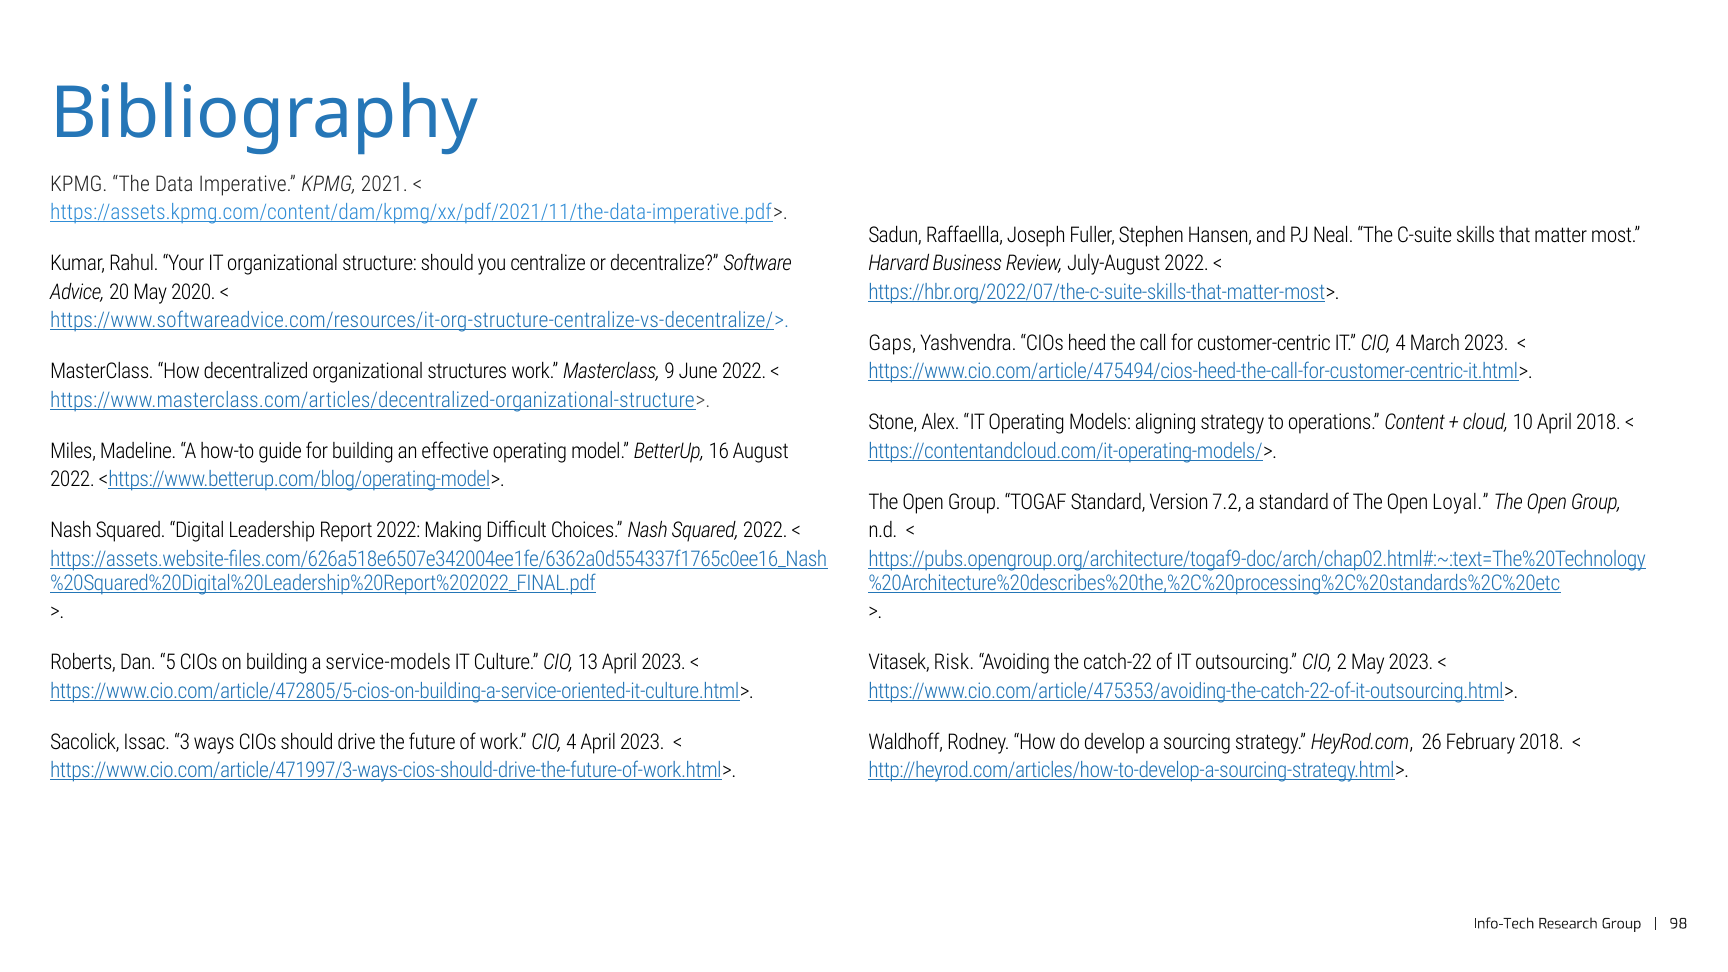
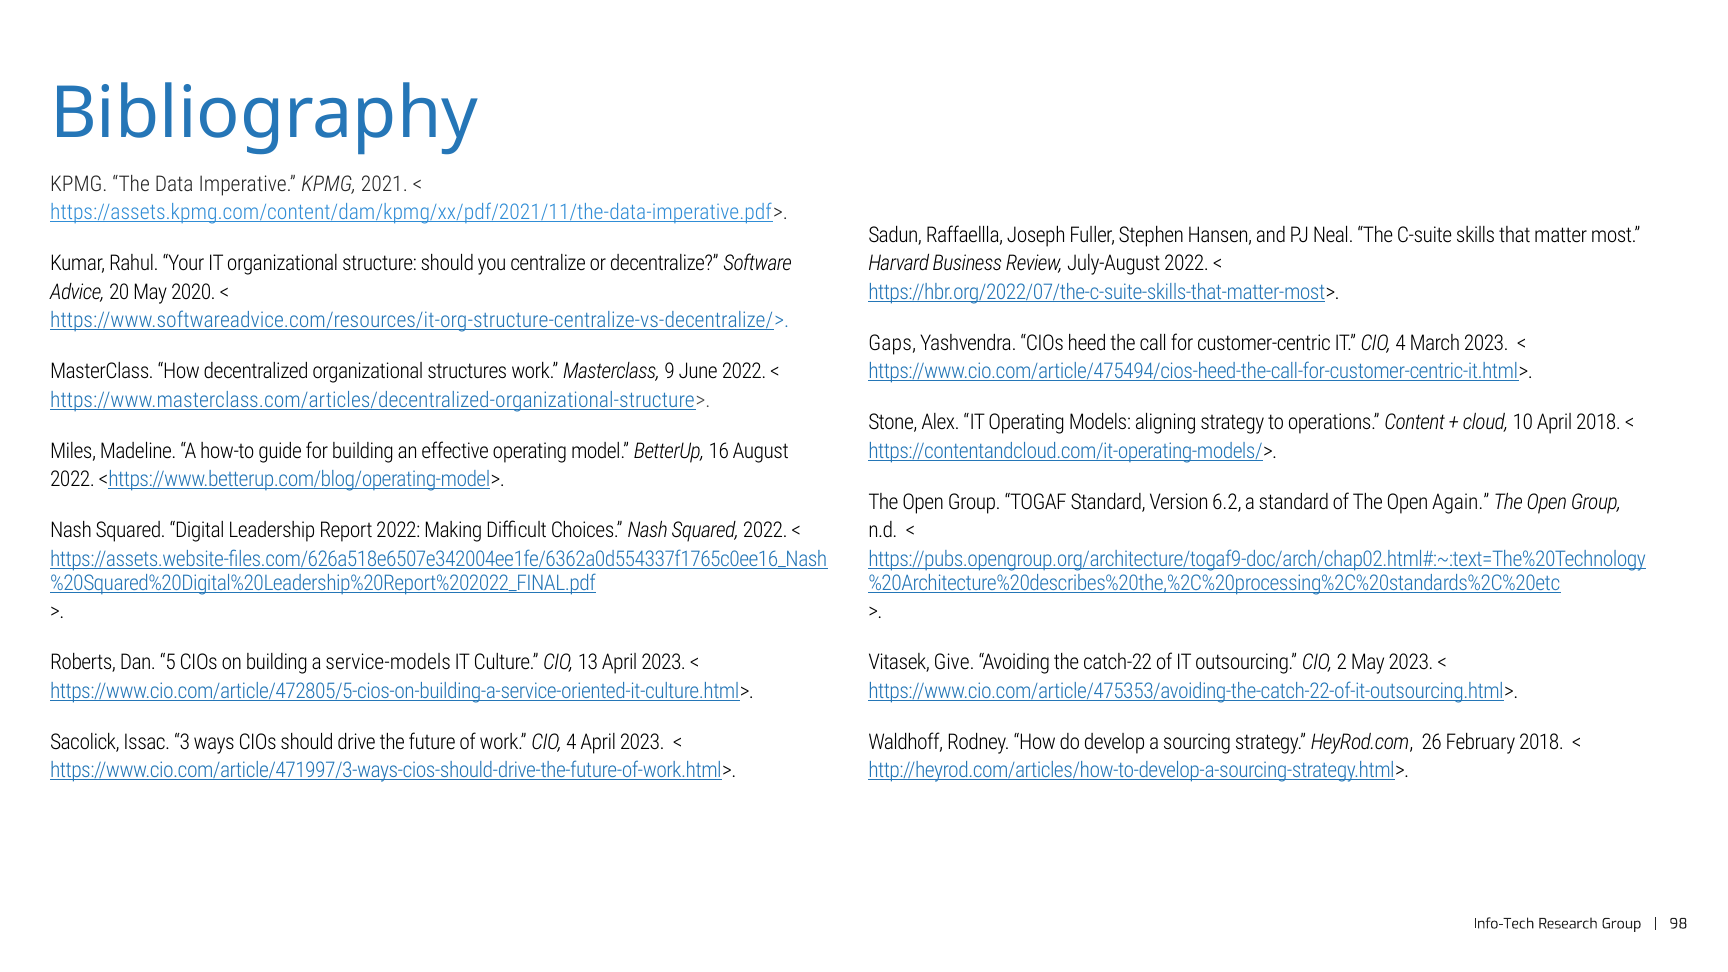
7.2: 7.2 -> 6.2
Loyal: Loyal -> Again
Risk: Risk -> Give
